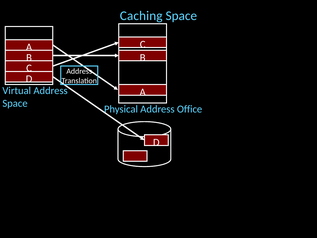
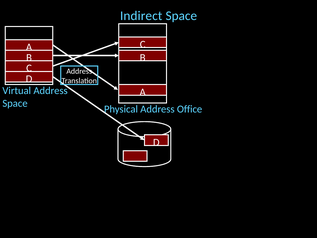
Caching: Caching -> Indirect
